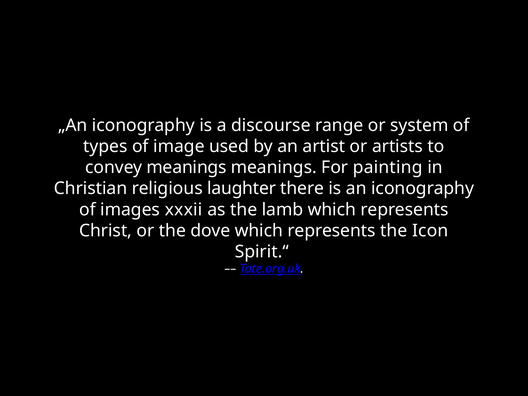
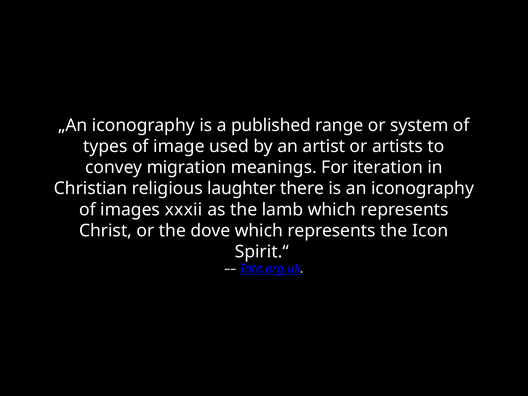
discourse: discourse -> published
convey meanings: meanings -> migration
painting: painting -> iteration
